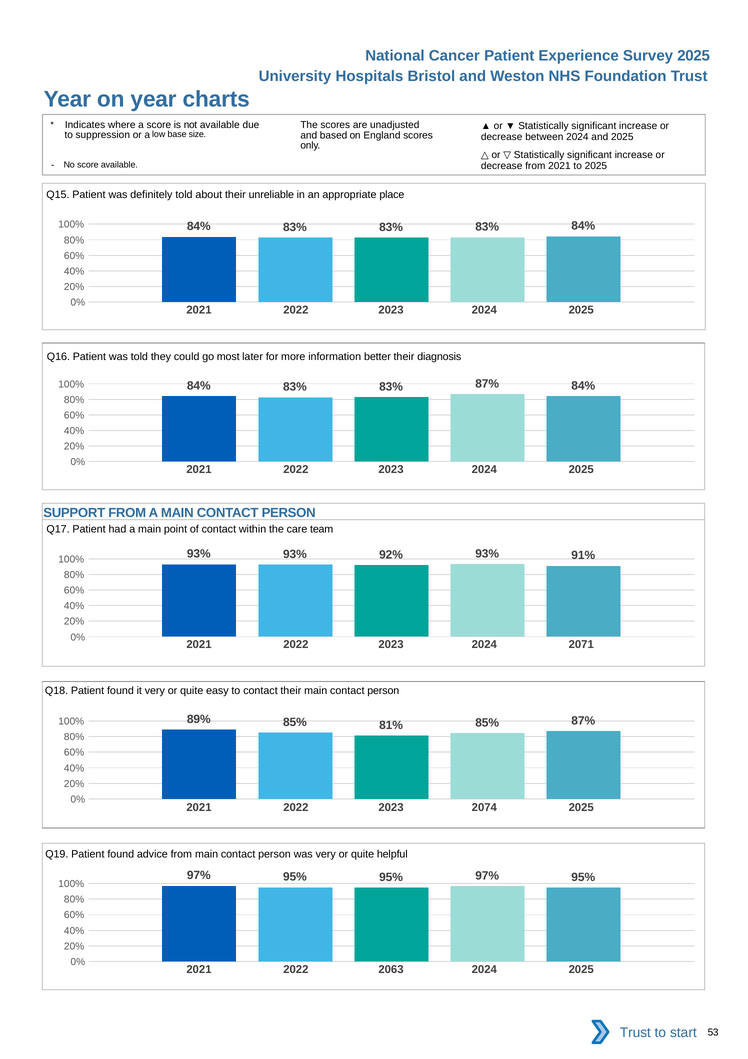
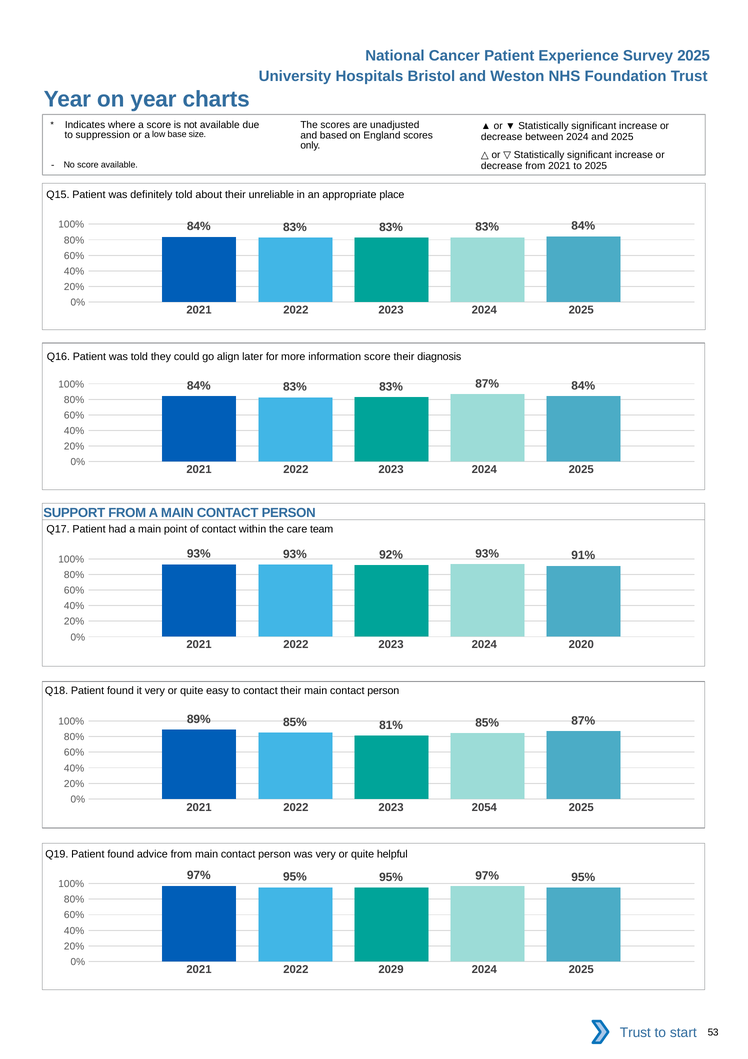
most: most -> align
information better: better -> score
2071: 2071 -> 2020
2074: 2074 -> 2054
2063: 2063 -> 2029
